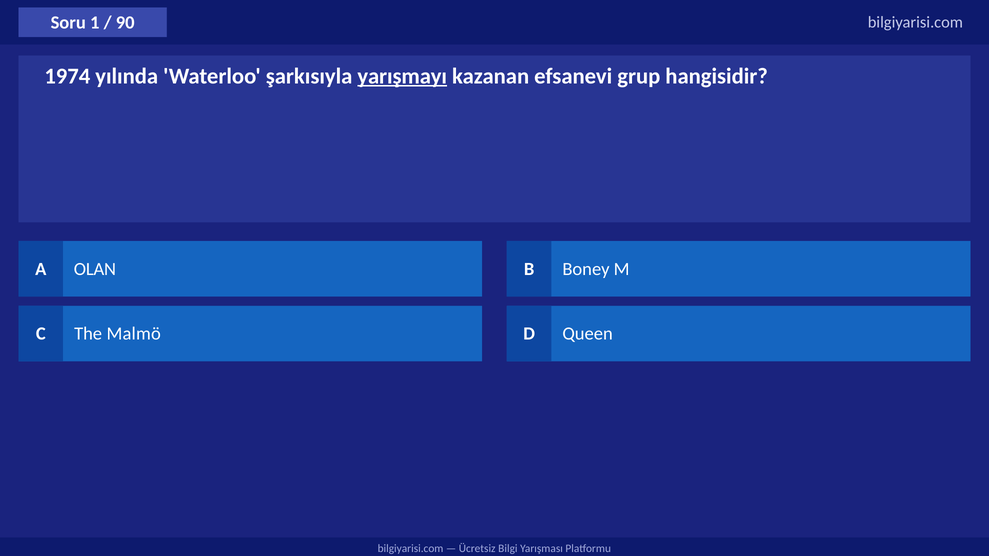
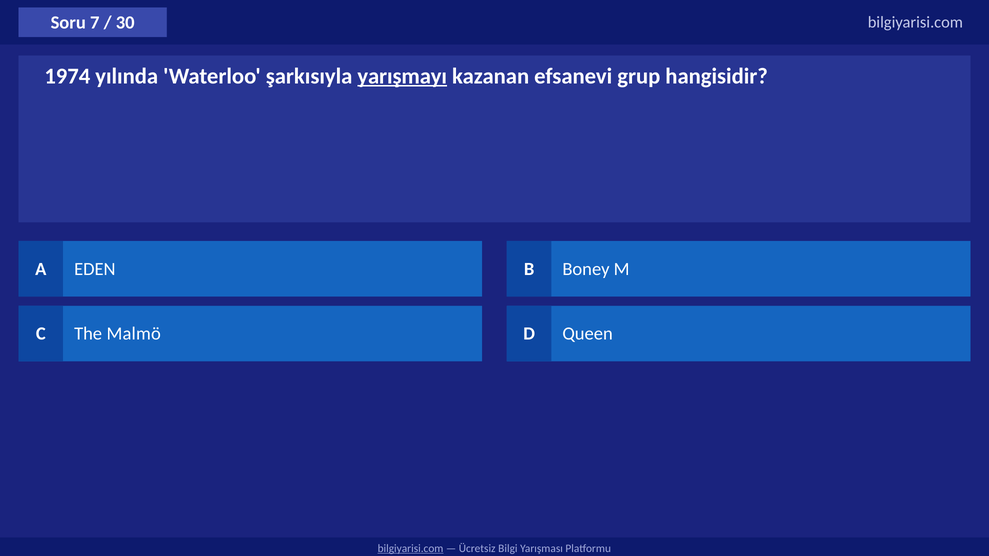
1: 1 -> 7
90: 90 -> 30
OLAN: OLAN -> EDEN
bilgiyarisi.com at (411, 549) underline: none -> present
